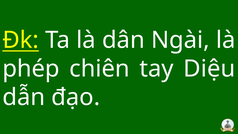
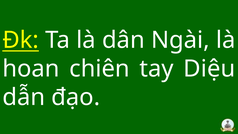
phép: phép -> hoan
